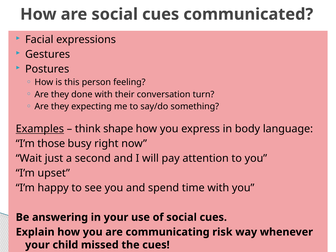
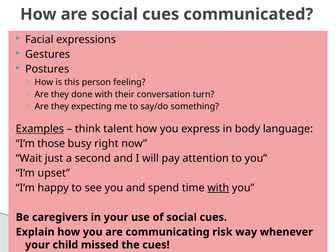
shape: shape -> talent
with at (218, 188) underline: none -> present
answering: answering -> caregivers
